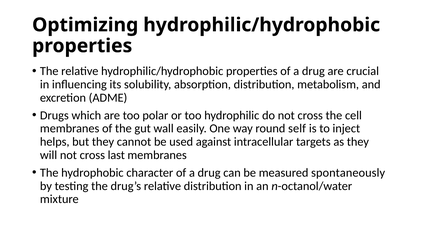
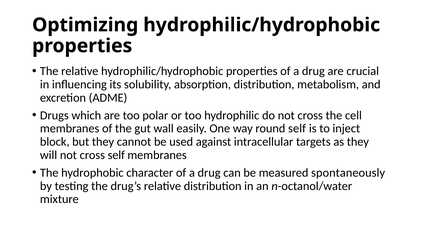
helps: helps -> block
cross last: last -> self
